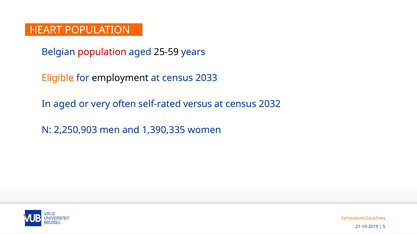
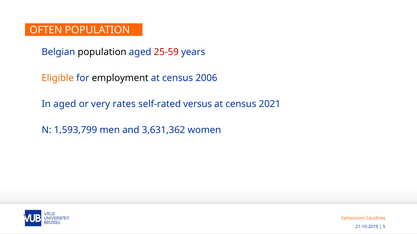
HEART: HEART -> OFTEN
population at (102, 52) colour: red -> black
25-59 colour: black -> red
2033: 2033 -> 2006
often: often -> rates
2032: 2032 -> 2021
2,250,903: 2,250,903 -> 1,593,799
1,390,335: 1,390,335 -> 3,631,362
